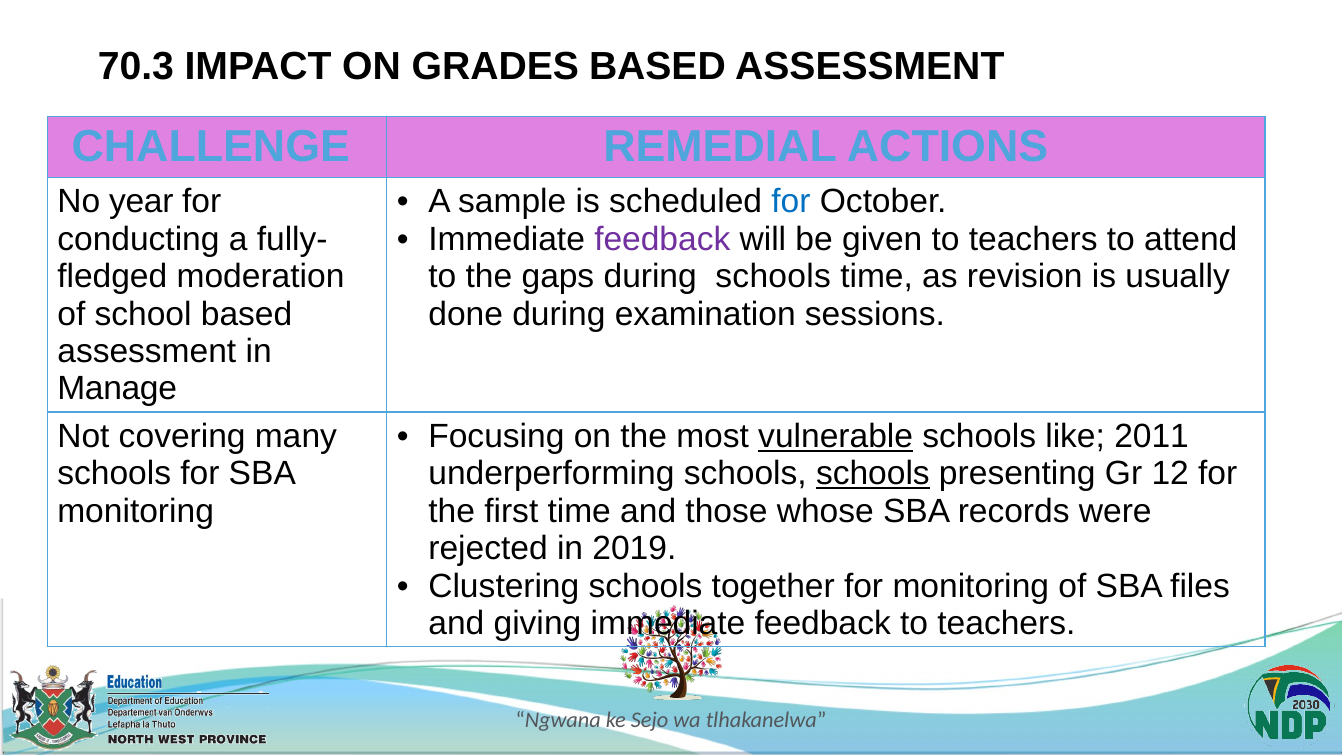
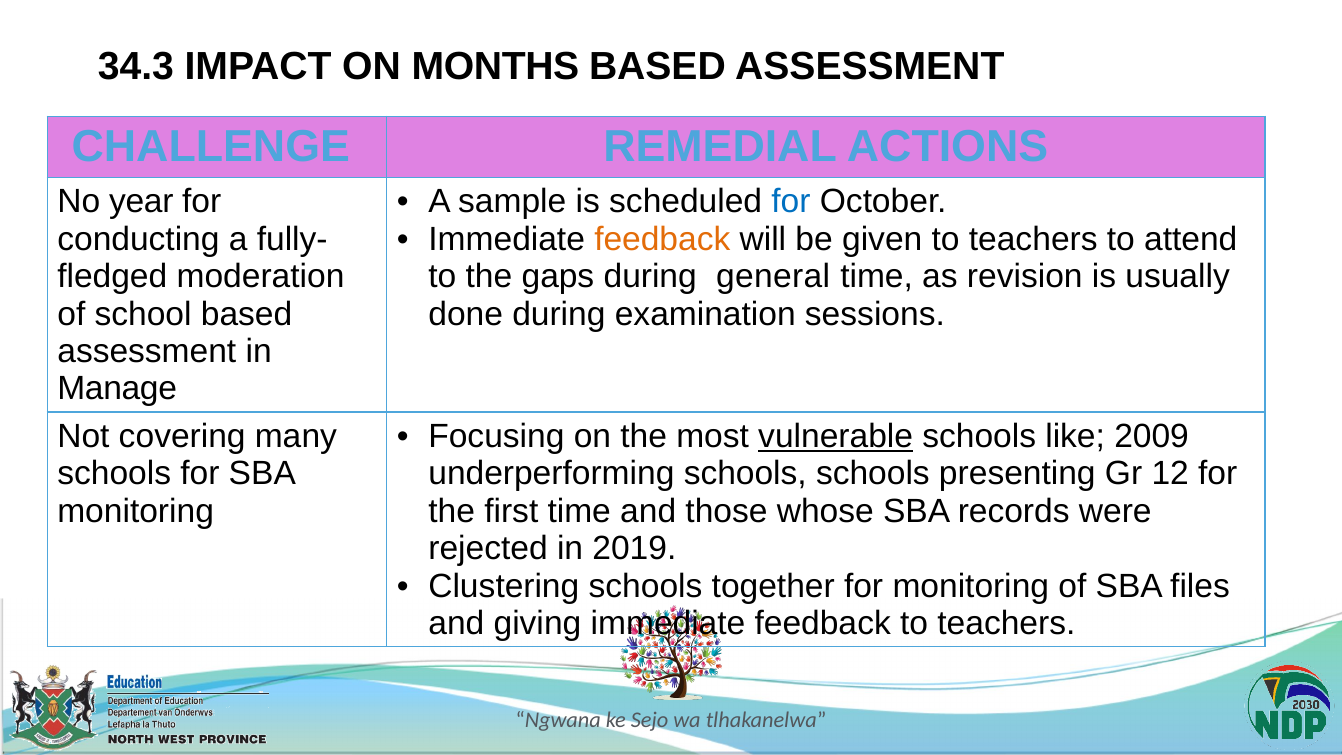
70.3: 70.3 -> 34.3
GRADES: GRADES -> MONTHS
feedback at (662, 239) colour: purple -> orange
during schools: schools -> general
2011: 2011 -> 2009
schools at (873, 474) underline: present -> none
